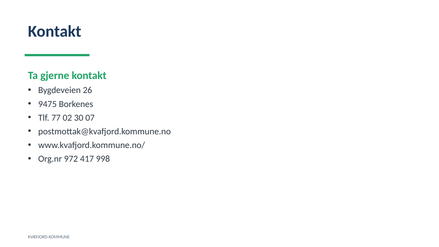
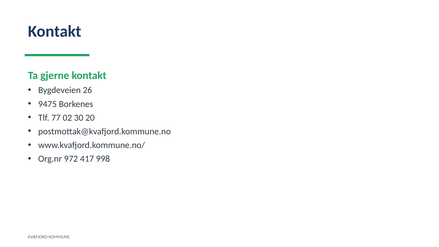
07: 07 -> 20
